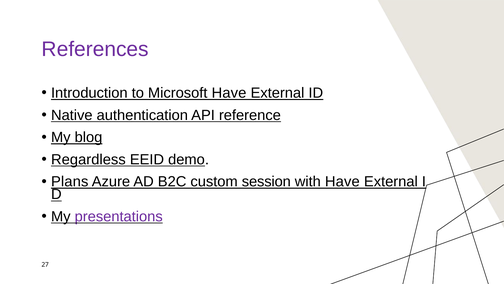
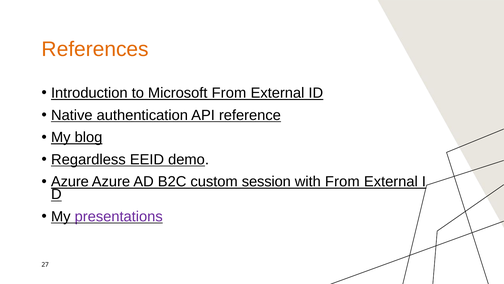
References colour: purple -> orange
Microsoft Have: Have -> From
Plans at (70, 181): Plans -> Azure
with Have: Have -> From
